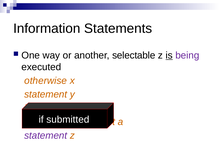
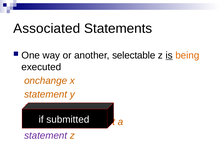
Information: Information -> Associated
being colour: purple -> orange
otherwise: otherwise -> onchange
